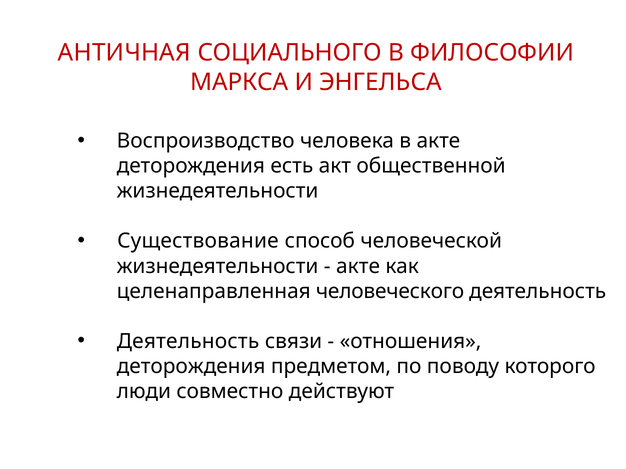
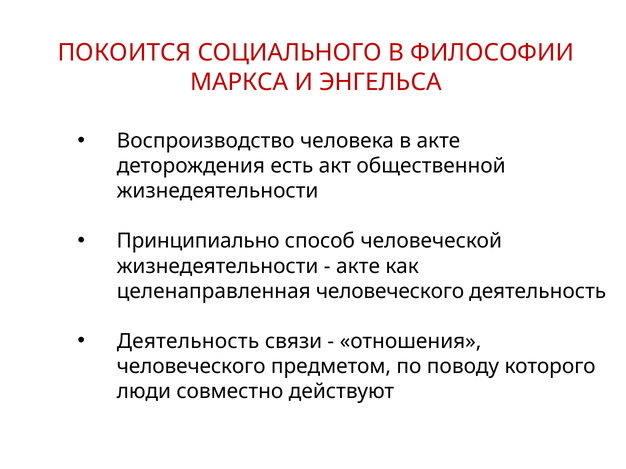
АНТИЧНАЯ: АНТИЧНАЯ -> ПОКОИТСЯ
Существование: Существование -> Принципиально
деторождения at (191, 367): деторождения -> человеческого
